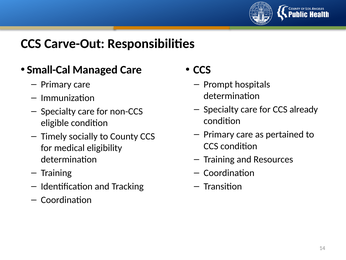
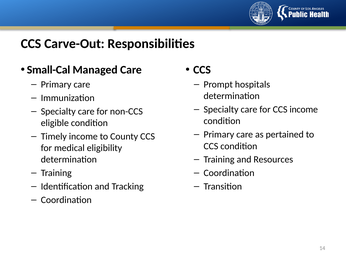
CCS already: already -> income
Timely socially: socially -> income
